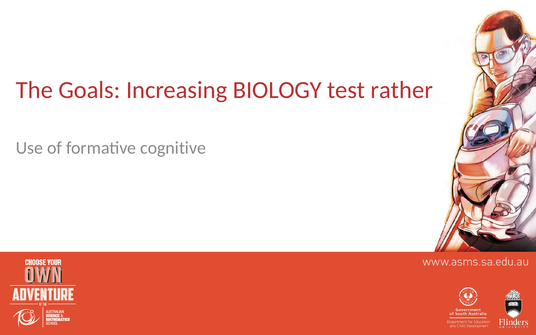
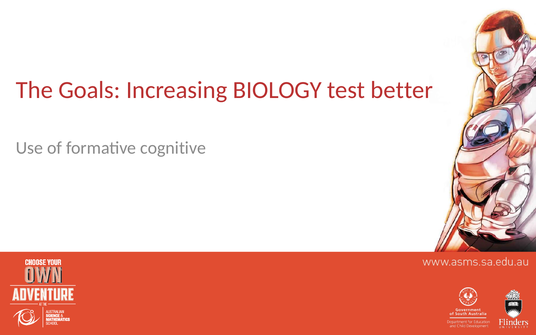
rather: rather -> better
